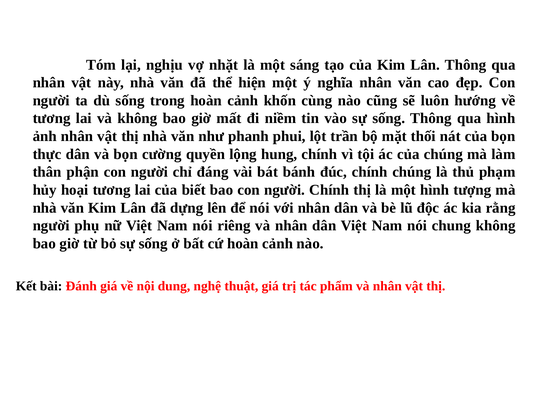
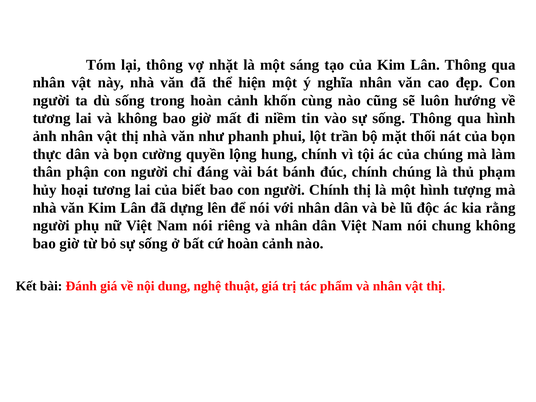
lại nghịu: nghịu -> thông
